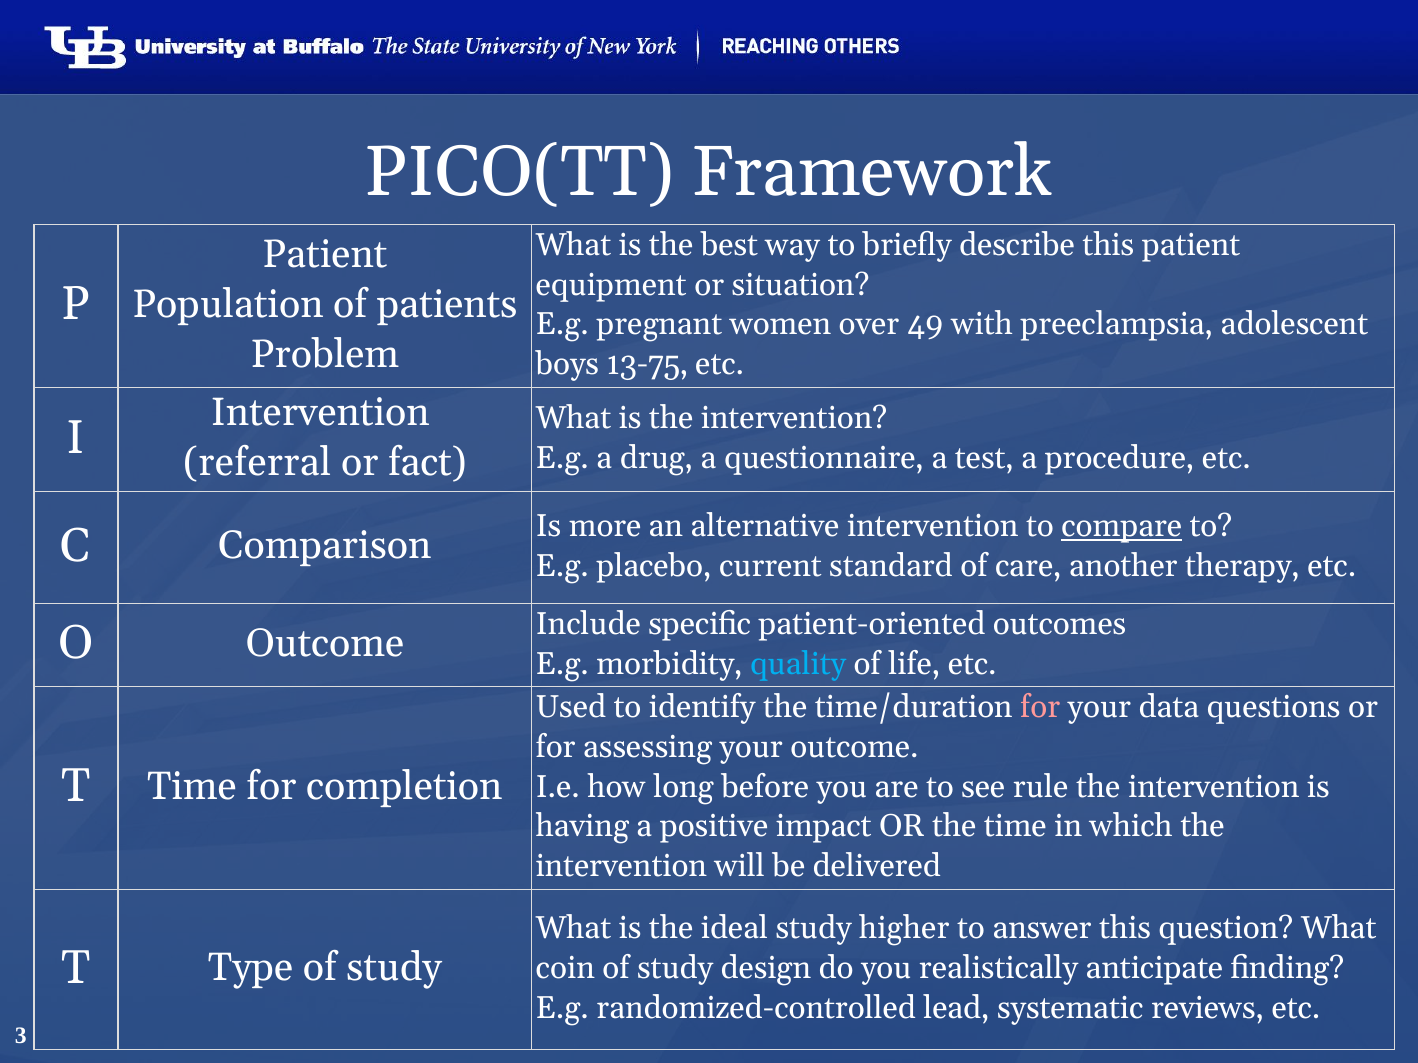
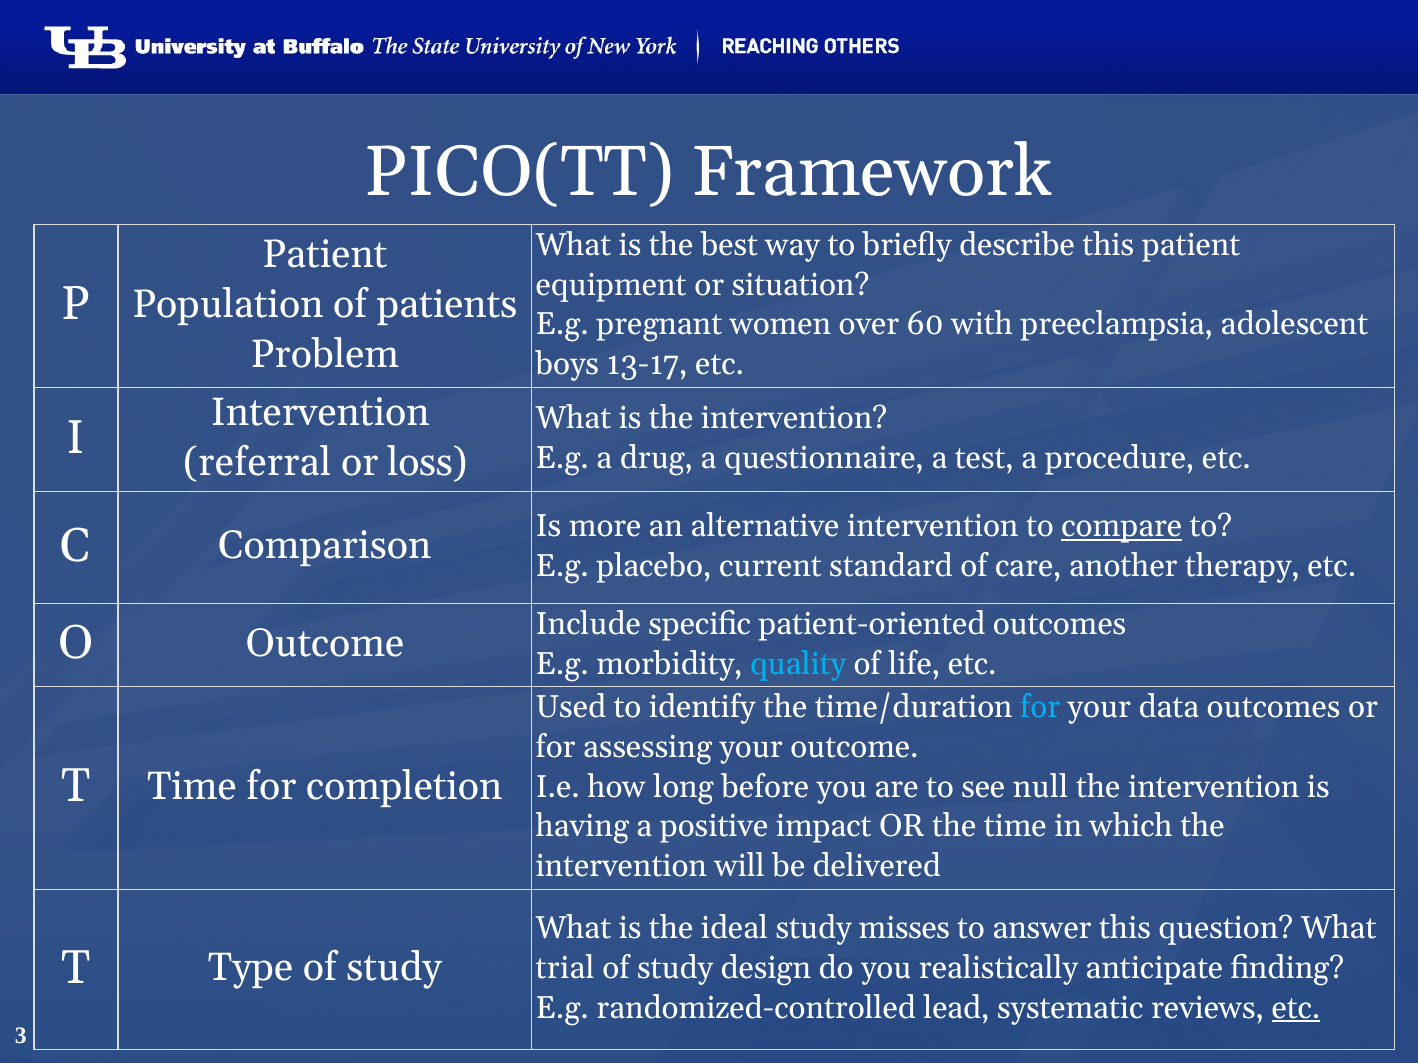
49: 49 -> 60
13-75: 13-75 -> 13-17
fact: fact -> loss
for at (1040, 708) colour: pink -> light blue
data questions: questions -> outcomes
rule: rule -> null
higher: higher -> misses
coin: coin -> trial
etc at (1296, 1008) underline: none -> present
